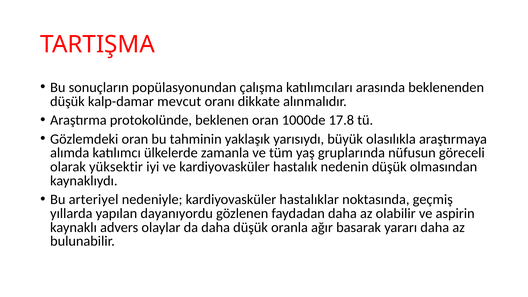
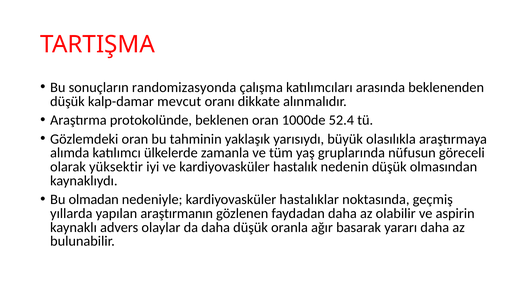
popülasyonundan: popülasyonundan -> randomizasyonda
17.8: 17.8 -> 52.4
arteriyel: arteriyel -> olmadan
dayanıyordu: dayanıyordu -> araştırmanın
